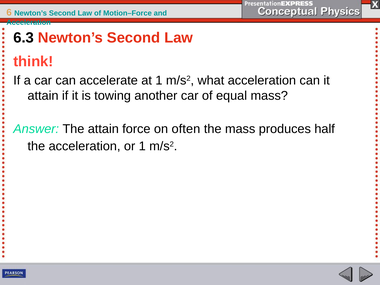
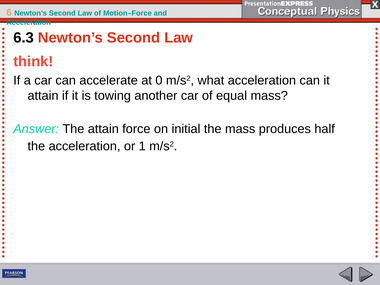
at 1: 1 -> 0
often: often -> initial
